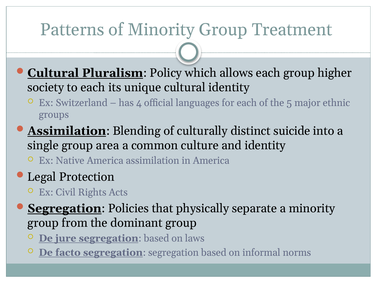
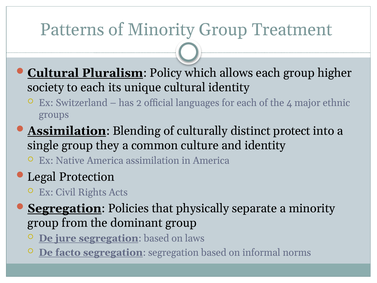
4: 4 -> 2
5: 5 -> 4
suicide: suicide -> protect
area: area -> they
